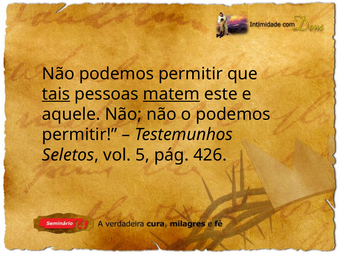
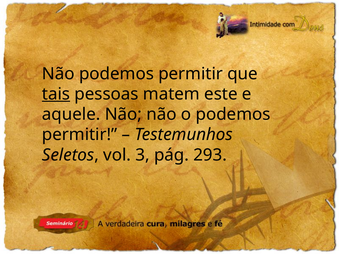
matem underline: present -> none
5: 5 -> 3
426: 426 -> 293
